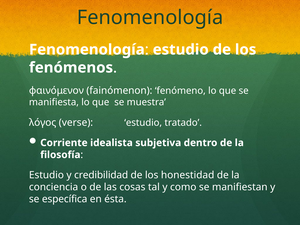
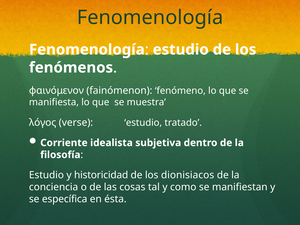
credibilidad: credibilidad -> historicidad
honestidad: honestidad -> dionisiacos
